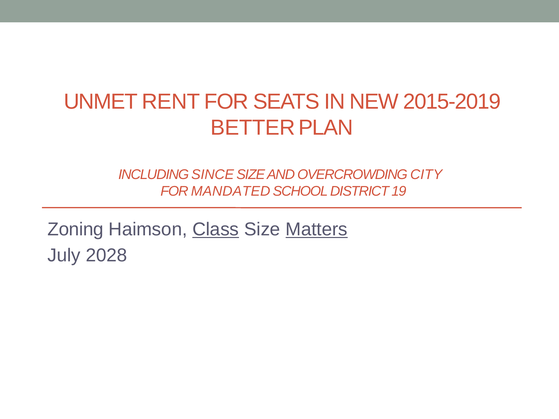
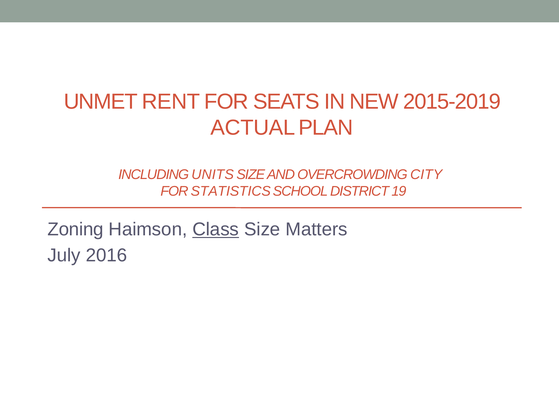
BETTER: BETTER -> ACTUAL
SINCE: SINCE -> UNITS
MANDATED: MANDATED -> STATISTICS
Matters underline: present -> none
2028: 2028 -> 2016
